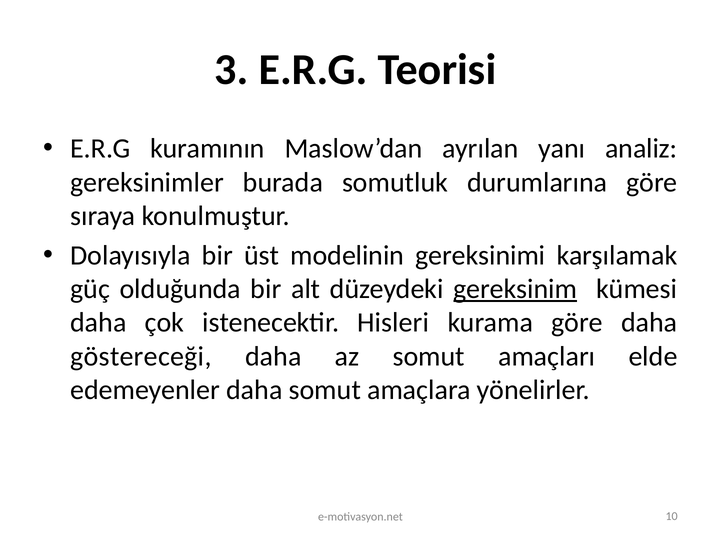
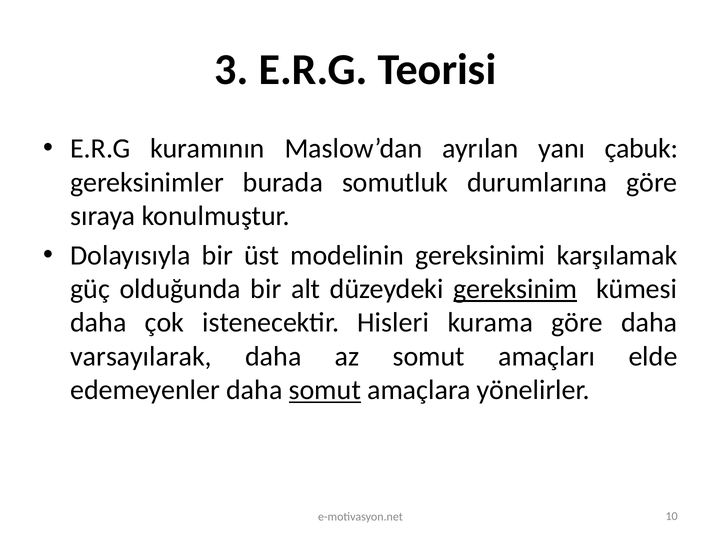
analiz: analiz -> çabuk
göstereceği: göstereceği -> varsayılarak
somut at (325, 390) underline: none -> present
